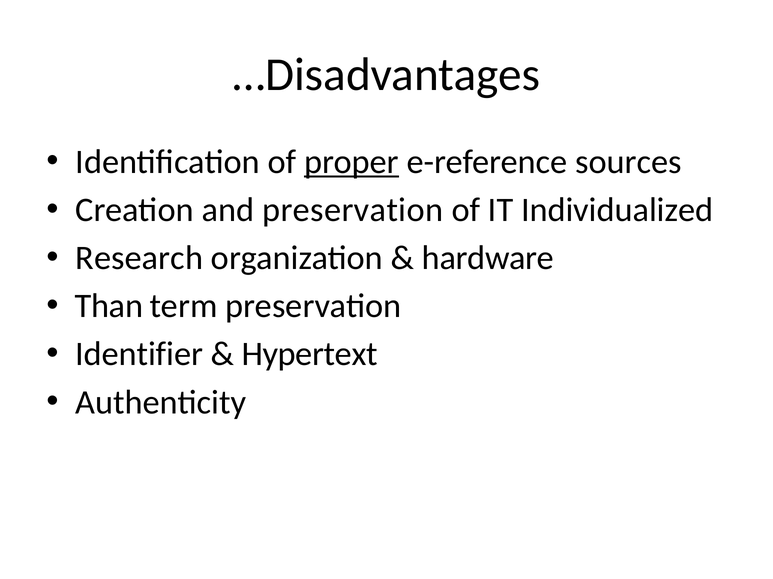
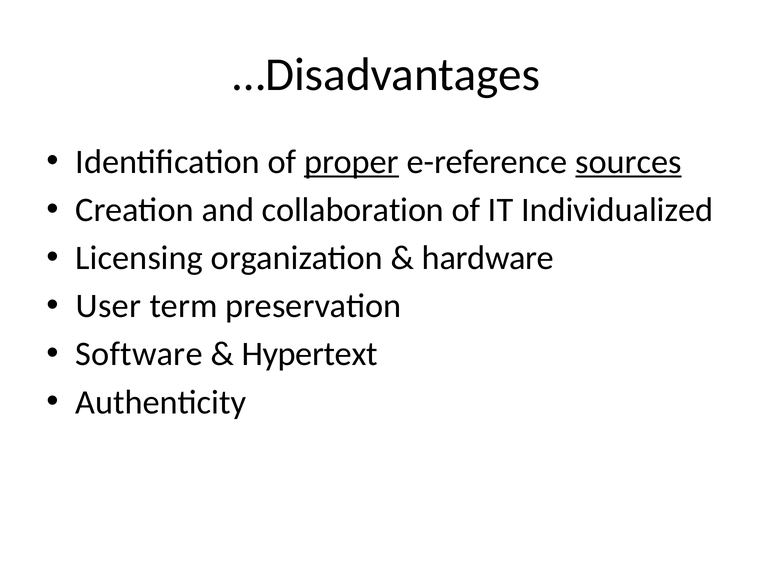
sources underline: none -> present
and preservation: preservation -> collaboration
Research: Research -> Licensing
Than: Than -> User
Identifier: Identifier -> Software
